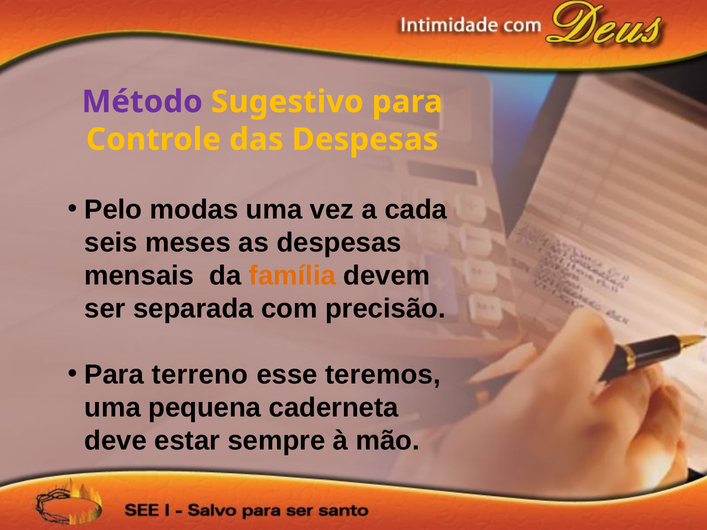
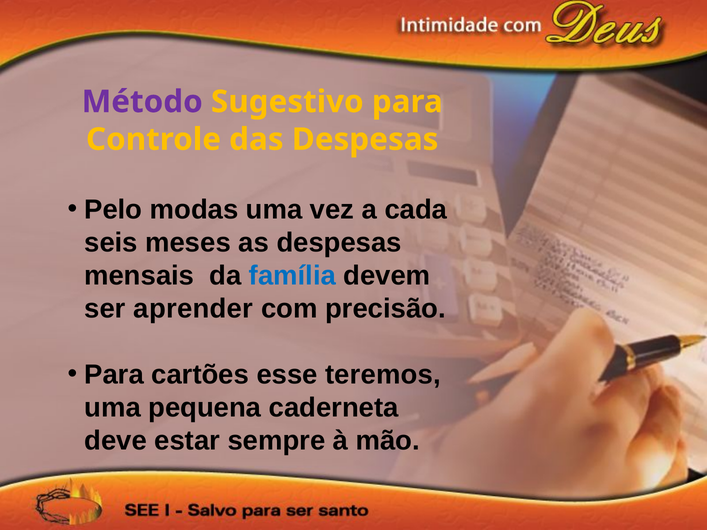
família colour: orange -> blue
separada: separada -> aprender
terreno: terreno -> cartões
